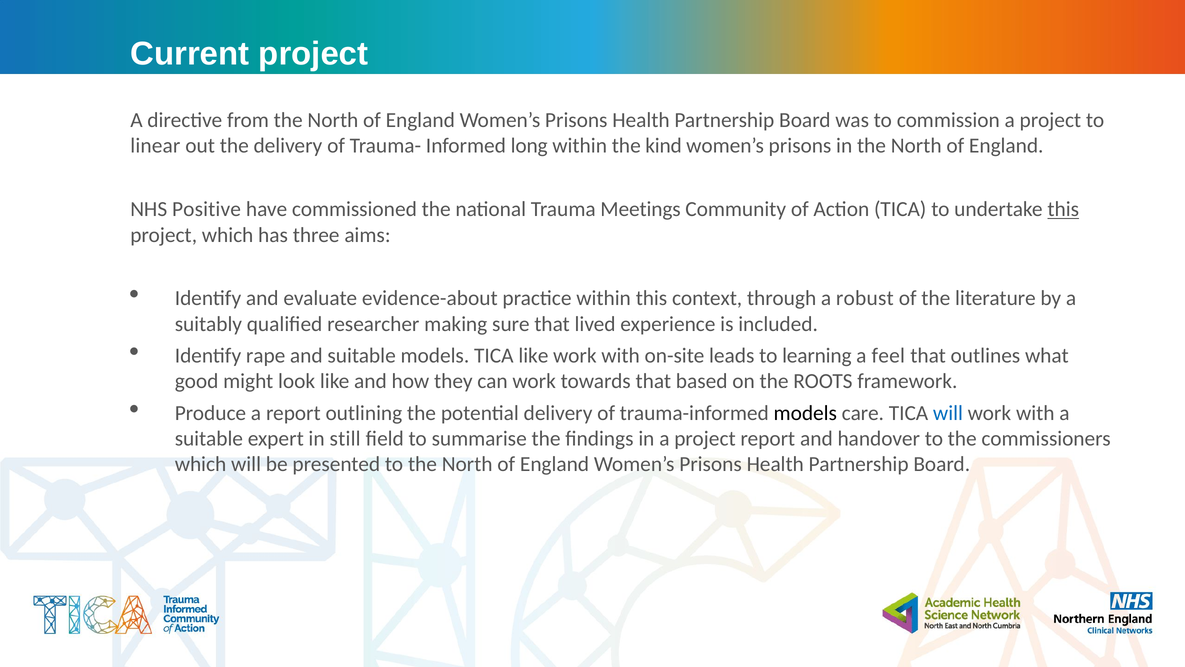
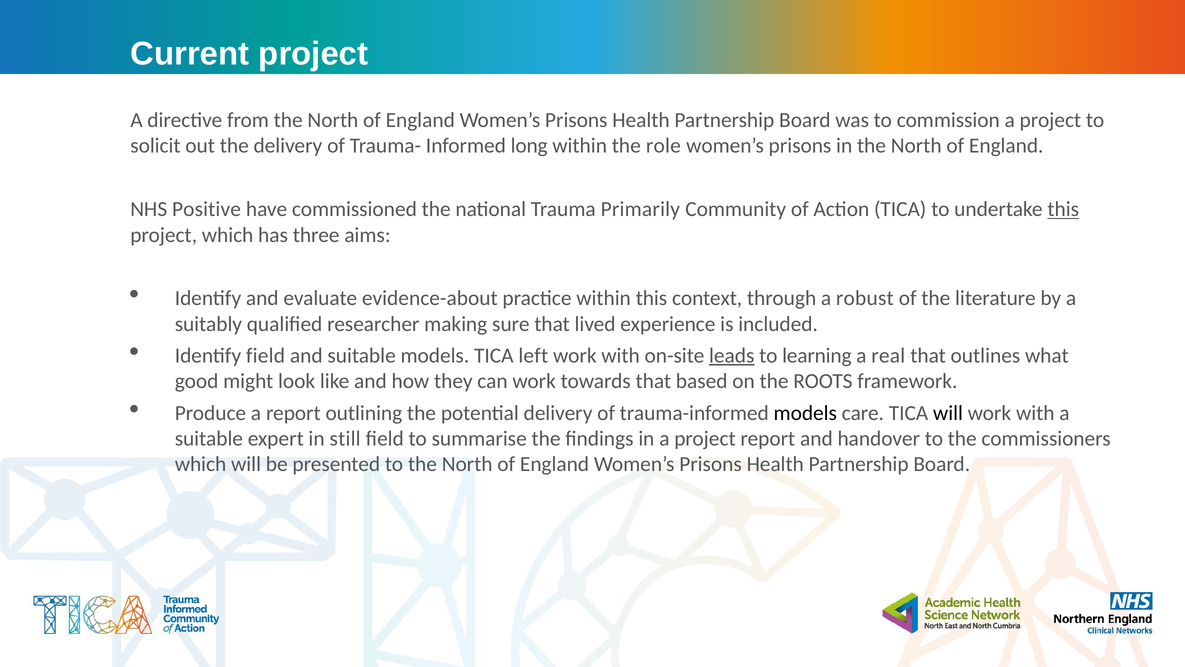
linear: linear -> solicit
kind: kind -> role
Meetings: Meetings -> Primarily
Identify rape: rape -> field
TICA like: like -> left
leads underline: none -> present
feel: feel -> real
will at (948, 413) colour: blue -> black
